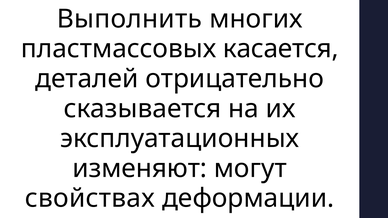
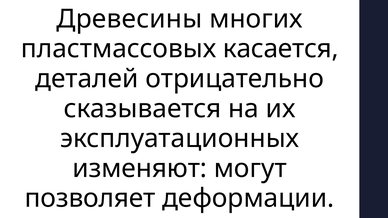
Выполнить: Выполнить -> Древесины
свойствах: свойствах -> позволяет
